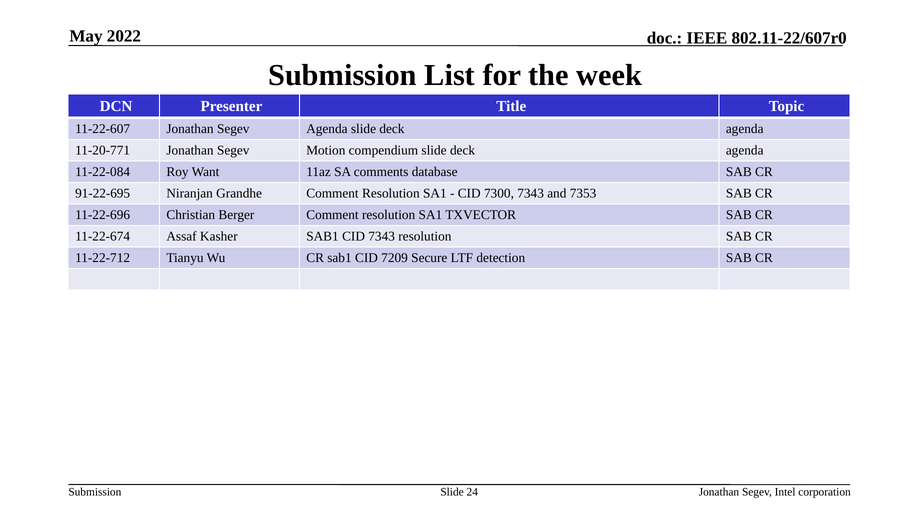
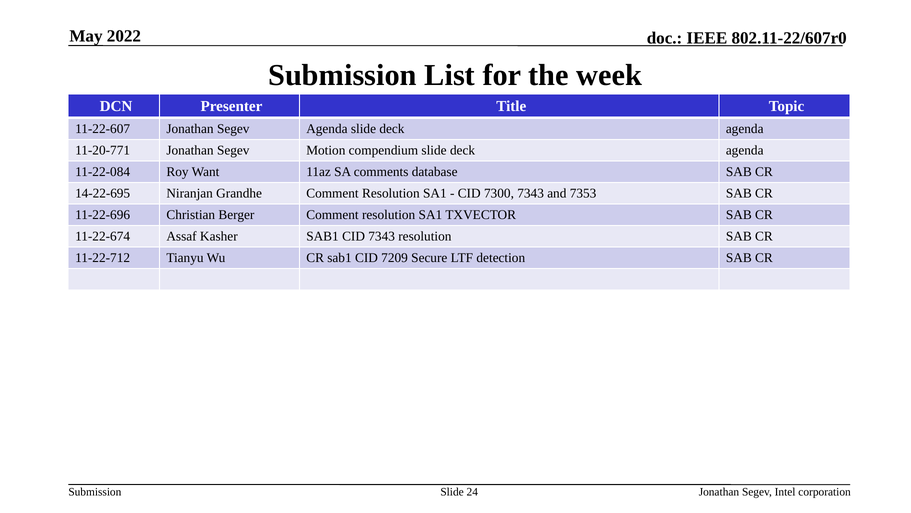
91-22-695: 91-22-695 -> 14-22-695
